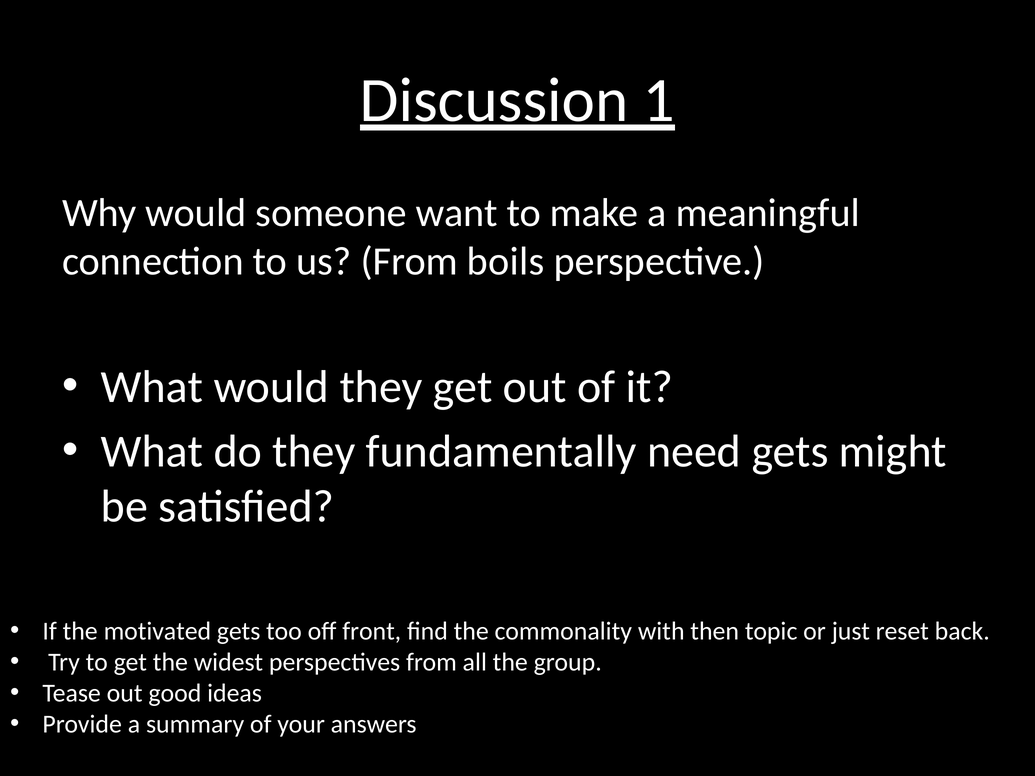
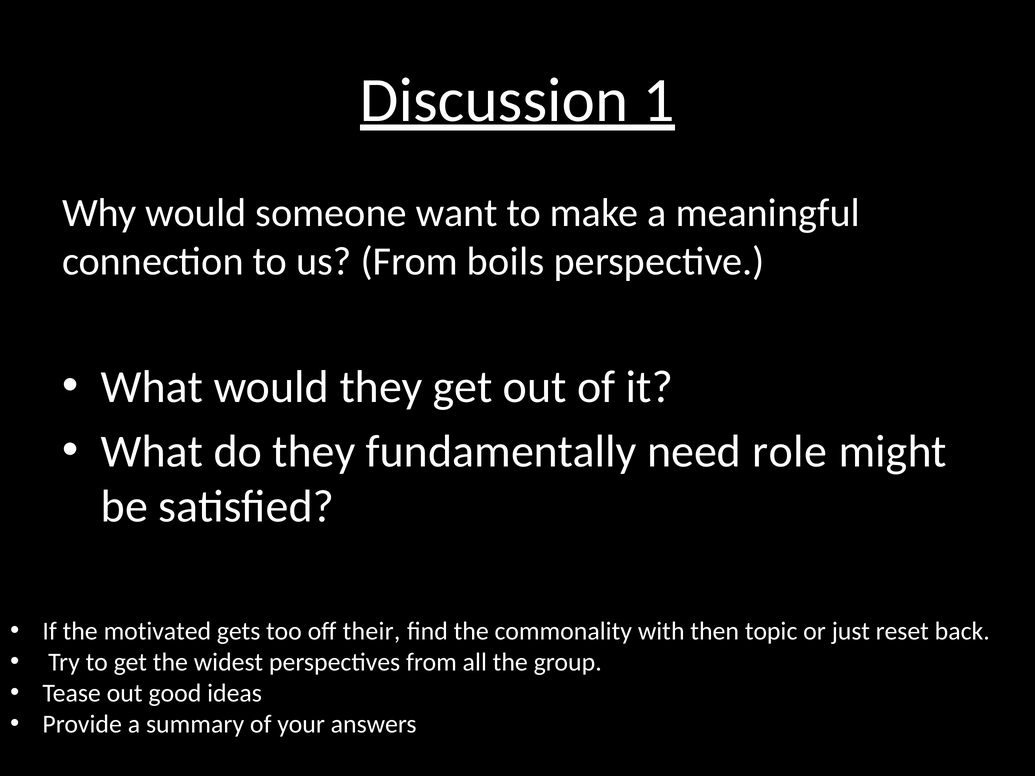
need gets: gets -> role
front: front -> their
